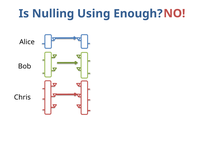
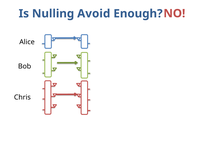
Using: Using -> Avoid
